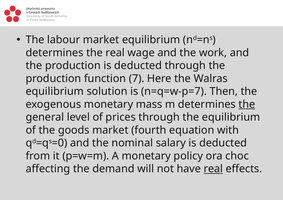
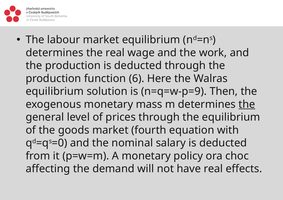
7: 7 -> 6
n=q=w-p=7: n=q=w-p=7 -> n=q=w-p=9
real at (213, 169) underline: present -> none
